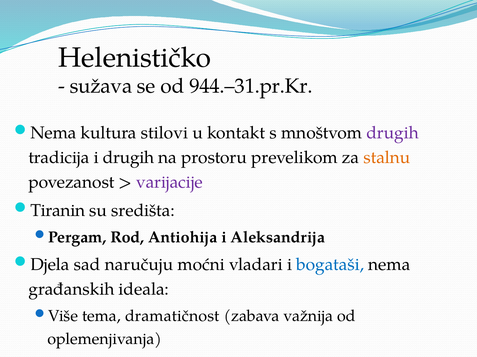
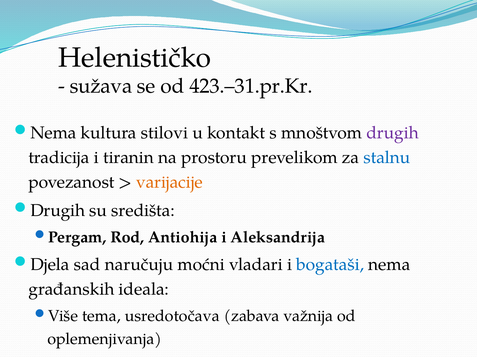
944.–31.pr.Kr: 944.–31.pr.Kr -> 423.–31.pr.Kr
i drugih: drugih -> tiranin
stalnu colour: orange -> blue
varijacije colour: purple -> orange
Tiranin at (58, 211): Tiranin -> Drugih
dramatičnost: dramatičnost -> usredotočava
